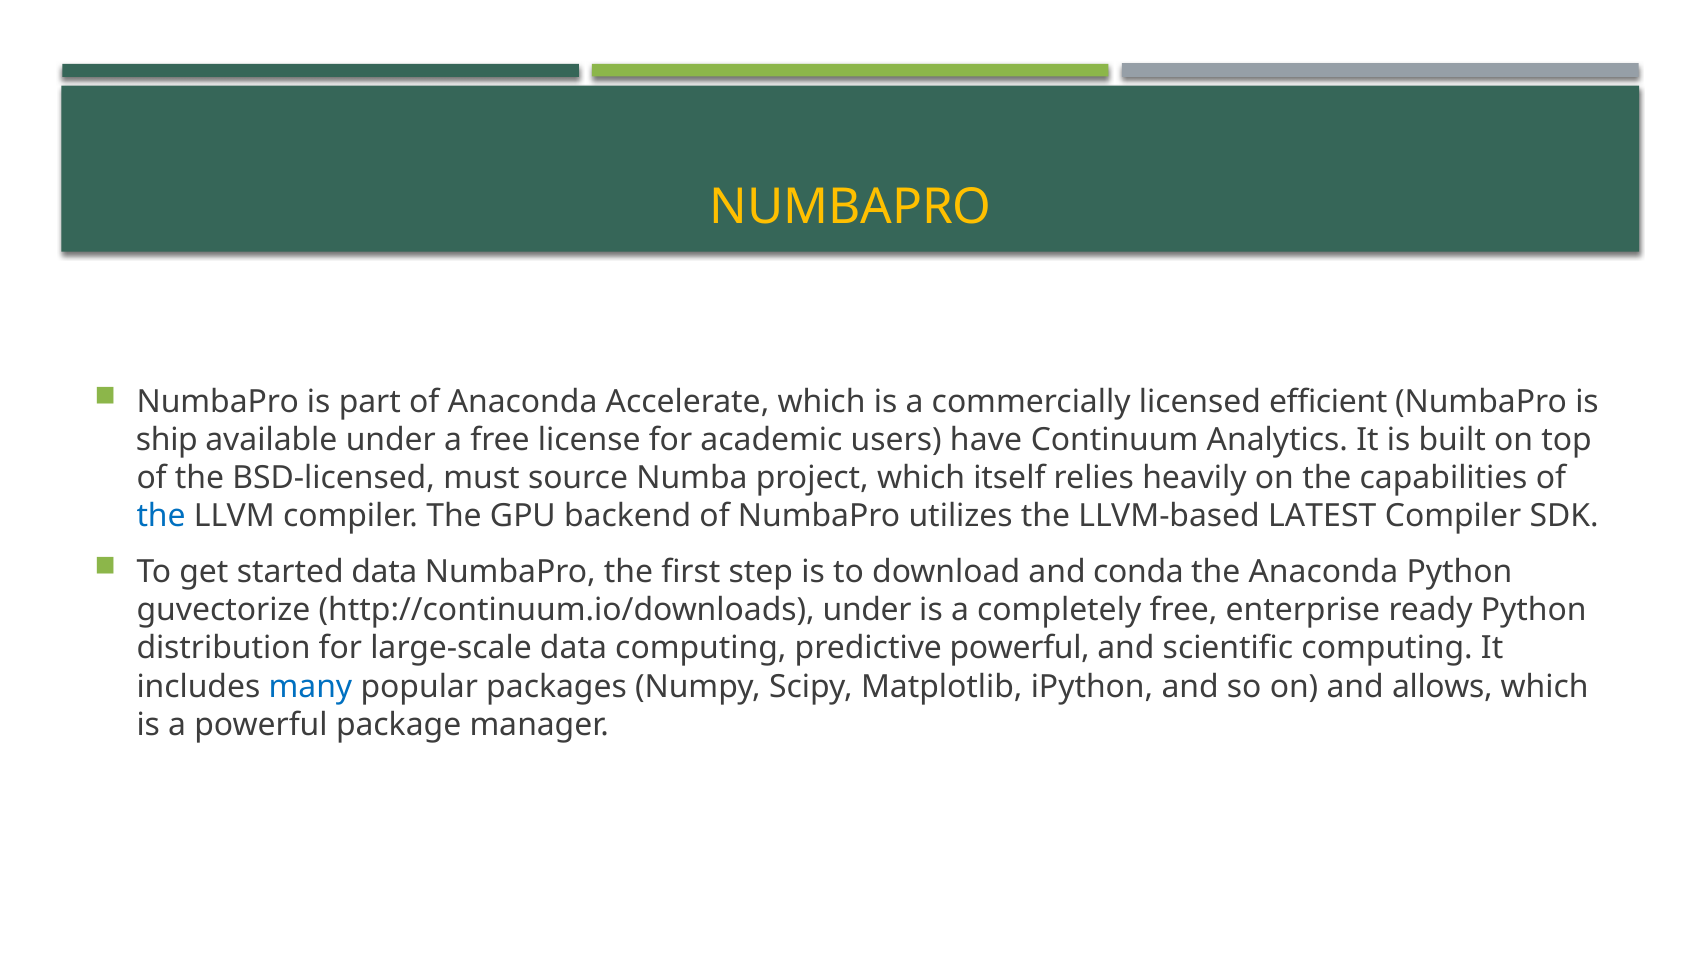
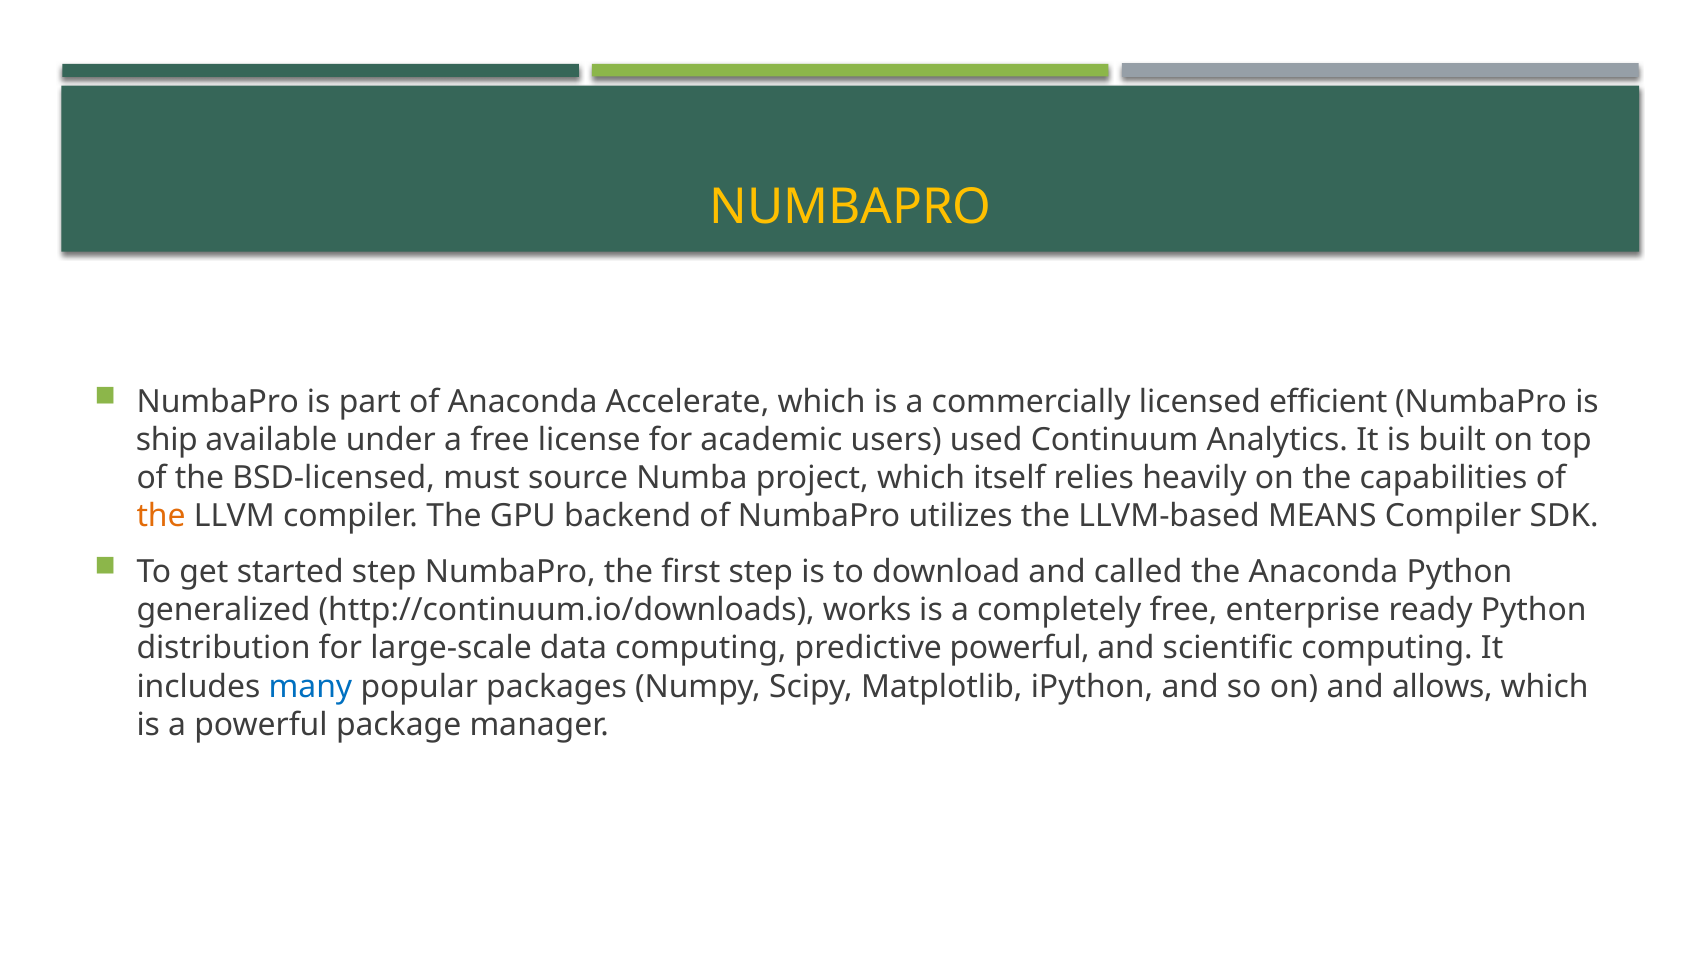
have: have -> used
the at (161, 516) colour: blue -> orange
LATEST: LATEST -> MEANS
started data: data -> step
conda: conda -> called
guvectorize: guvectorize -> generalized
http://continuum.io/downloads under: under -> works
